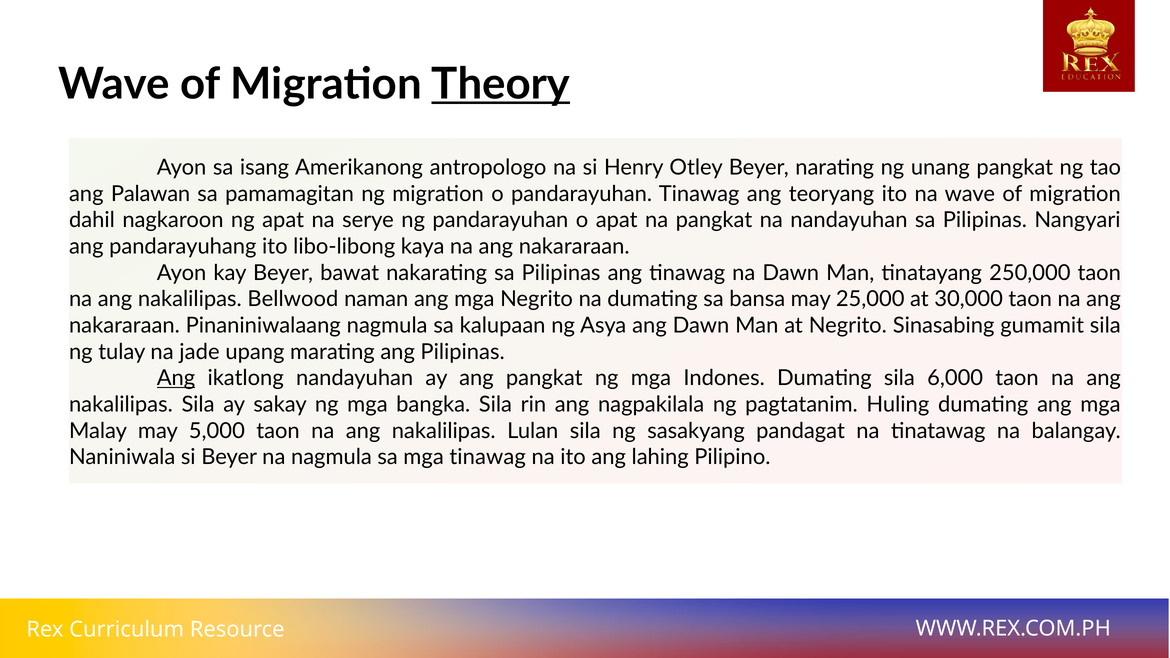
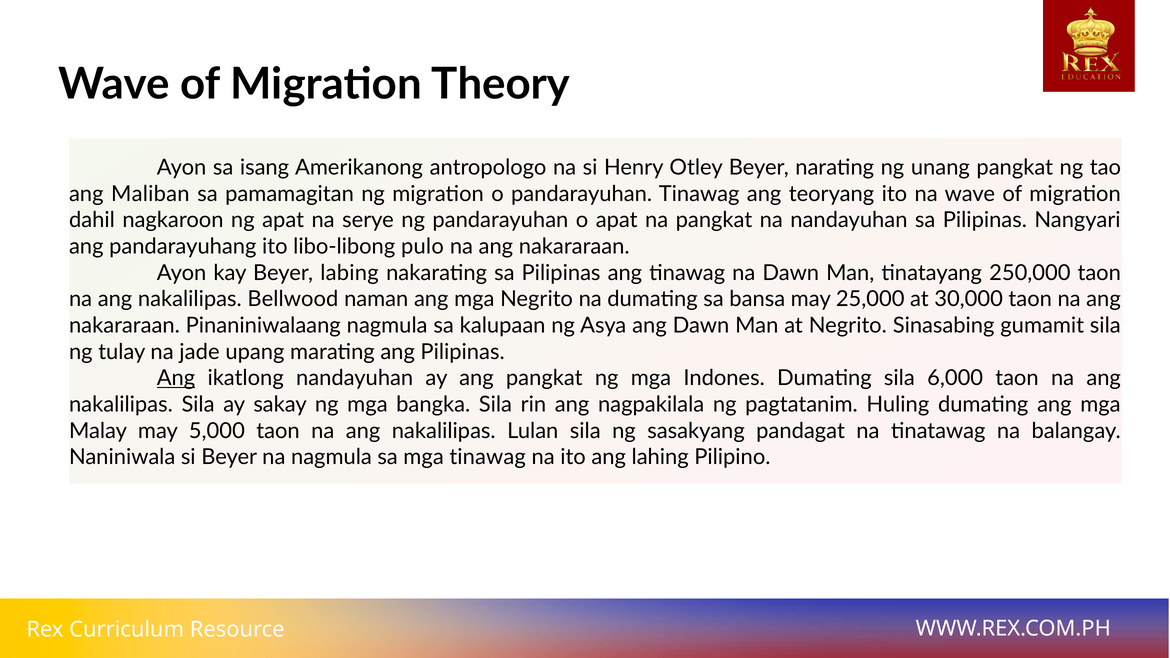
Theory underline: present -> none
Palawan: Palawan -> Maliban
kaya: kaya -> pulo
bawat: bawat -> labing
